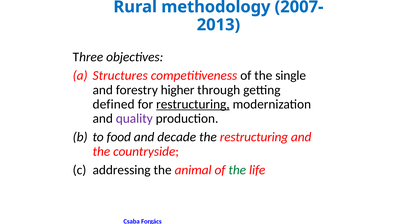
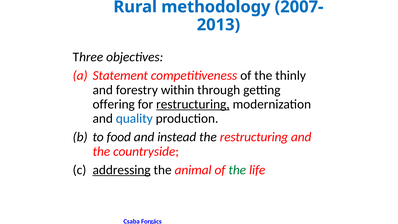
Structures: Structures -> Statement
single: single -> thinly
higher: higher -> within
defined: defined -> offering
quality colour: purple -> blue
decade: decade -> instead
addressing underline: none -> present
